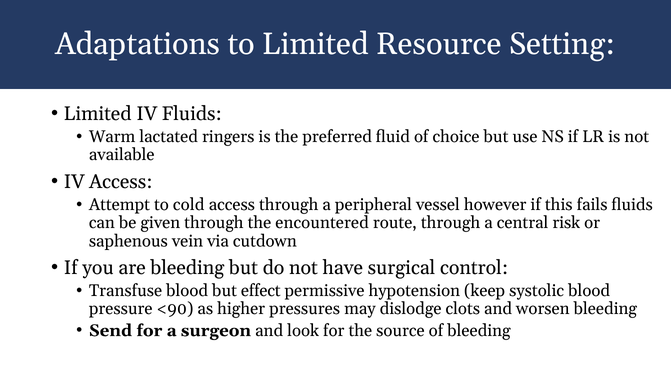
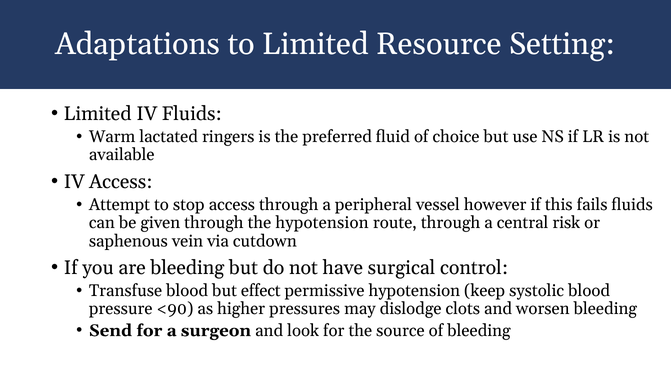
cold: cold -> stop
the encountered: encountered -> hypotension
